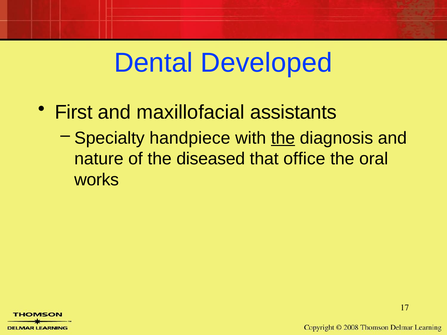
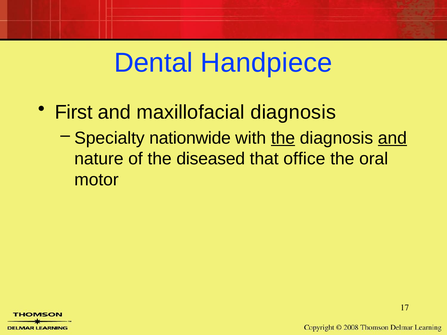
Developed: Developed -> Handpiece
maxillofacial assistants: assistants -> diagnosis
handpiece: handpiece -> nationwide
and at (392, 138) underline: none -> present
works: works -> motor
